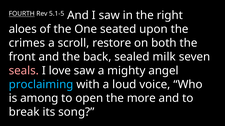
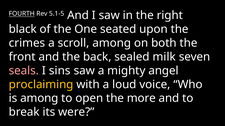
aloes: aloes -> black
scroll restore: restore -> among
love: love -> sins
proclaiming colour: light blue -> yellow
song: song -> were
